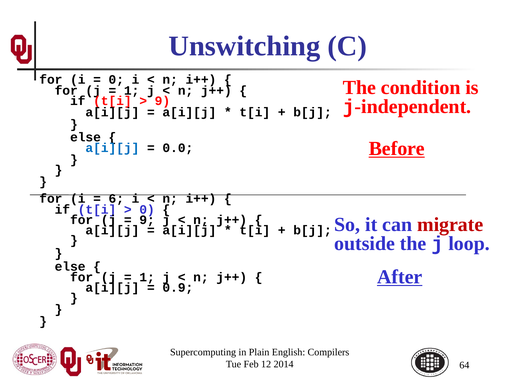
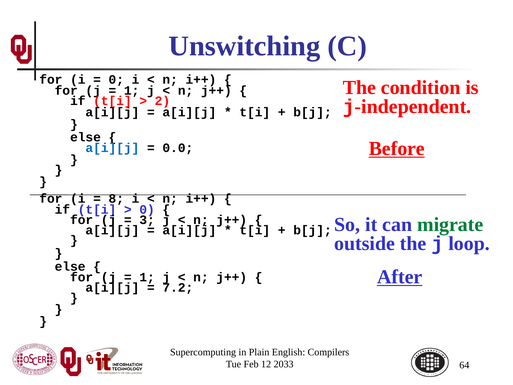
9 at (162, 101): 9 -> 2
6: 6 -> 8
9 at (147, 220): 9 -> 3
migrate colour: red -> green
0.9: 0.9 -> 7.2
2014: 2014 -> 2033
